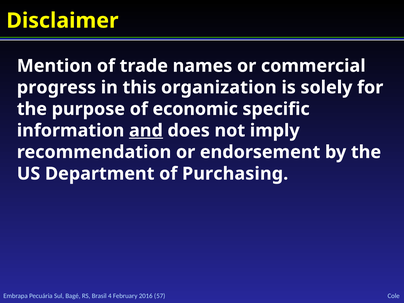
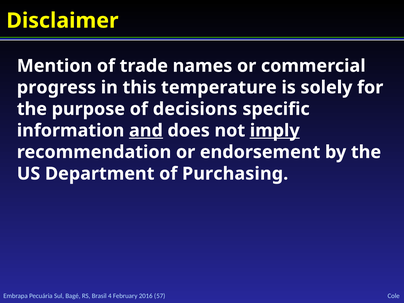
organization: organization -> temperature
economic: economic -> decisions
imply underline: none -> present
